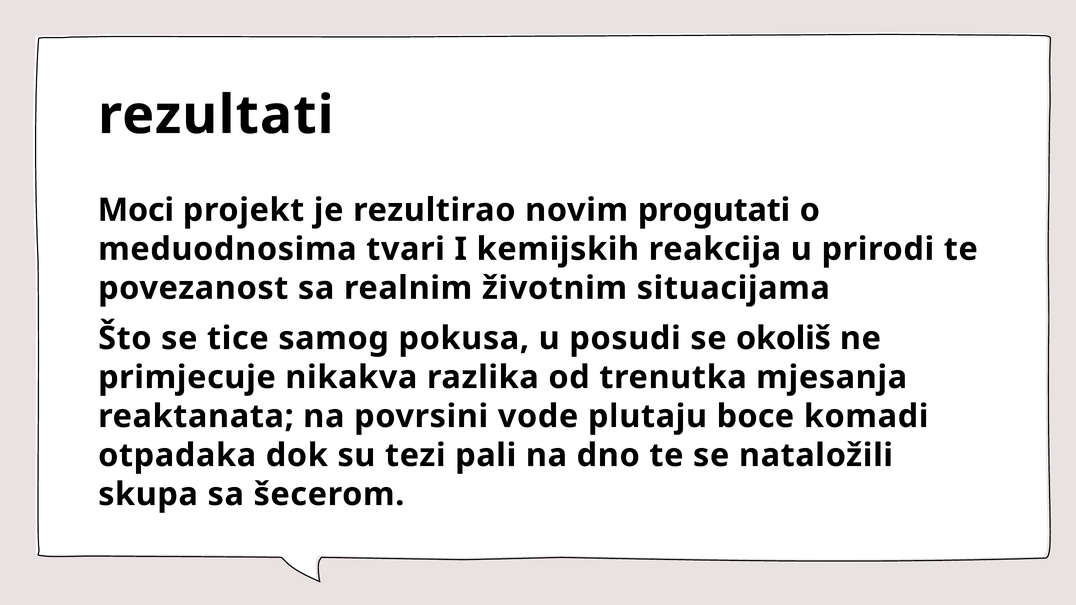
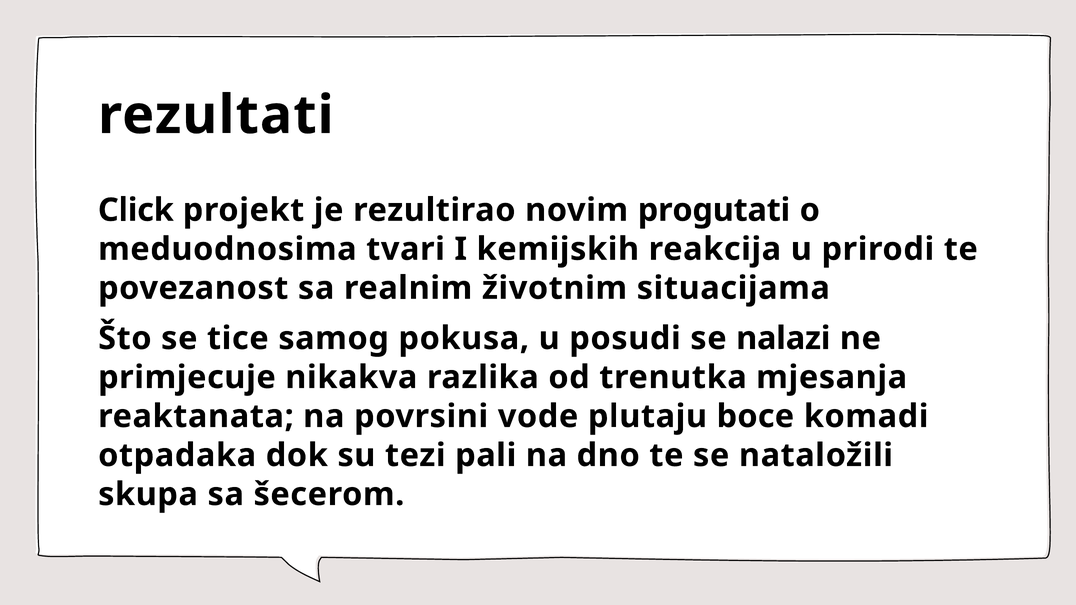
Moci: Moci -> Click
okoliš: okoliš -> nalazi
